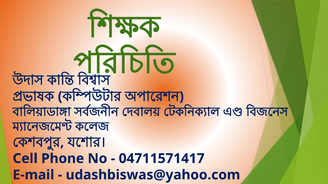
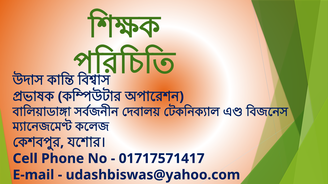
04711571417: 04711571417 -> 01717571417
